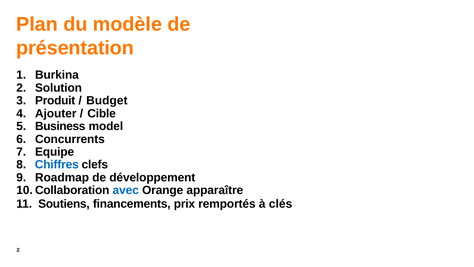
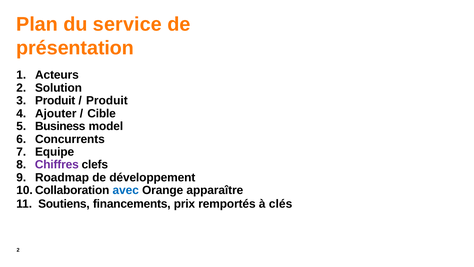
modèle: modèle -> service
Burkina: Burkina -> Acteurs
Budget at (107, 100): Budget -> Produit
Chiffres colour: blue -> purple
